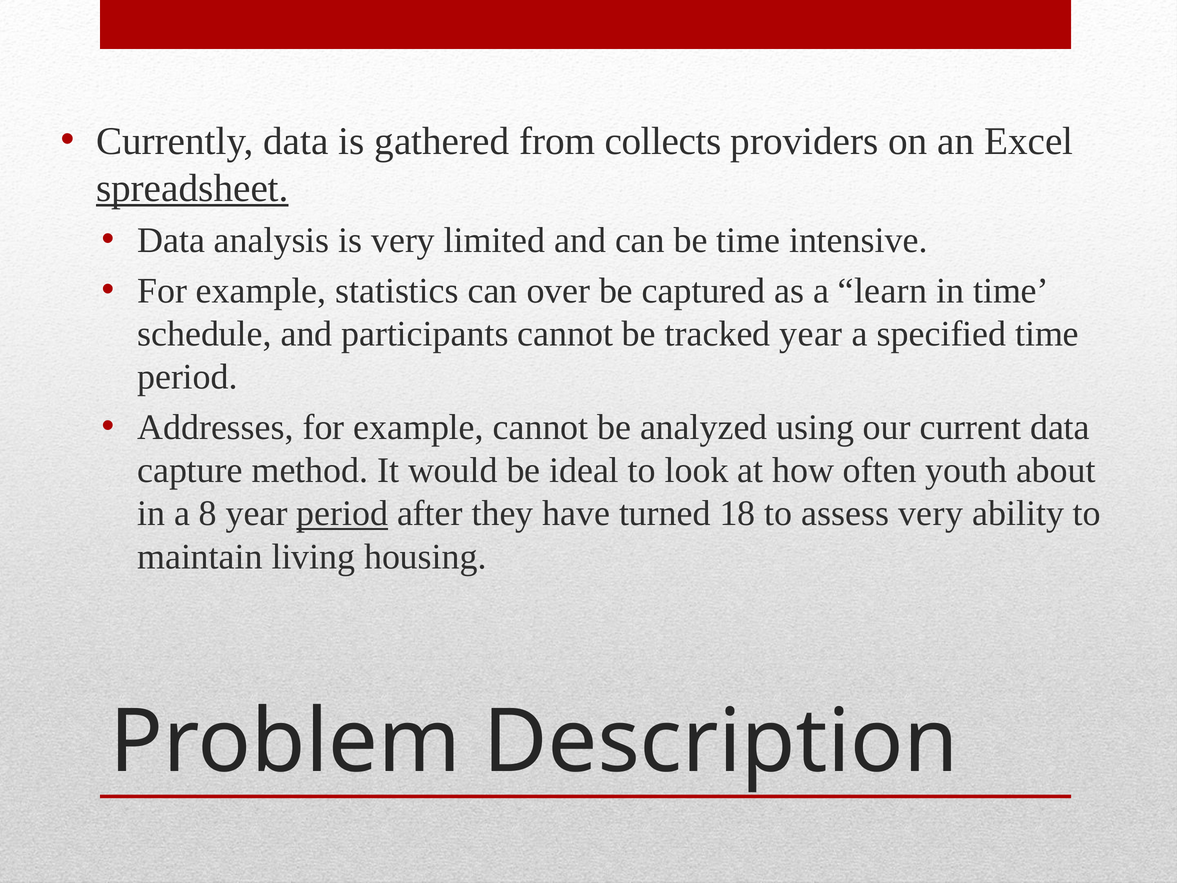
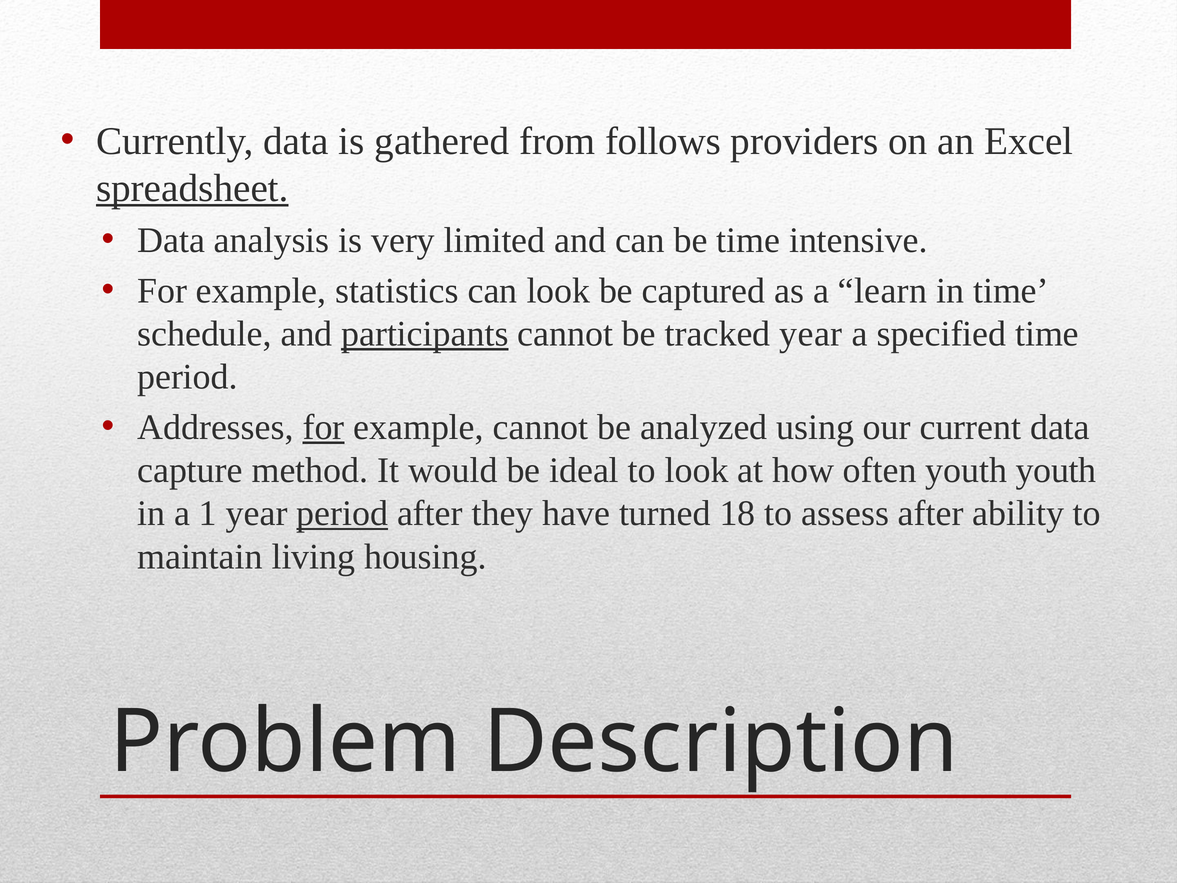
collects: collects -> follows
can over: over -> look
participants underline: none -> present
for at (324, 427) underline: none -> present
youth about: about -> youth
8: 8 -> 1
assess very: very -> after
